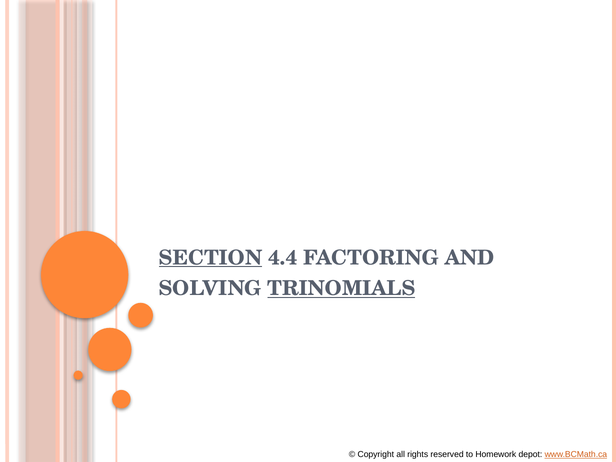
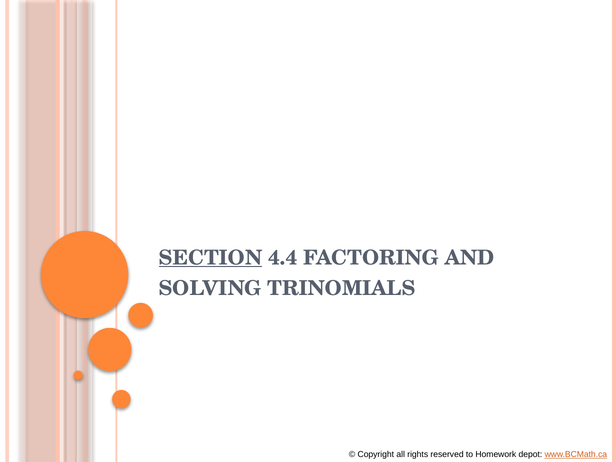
TRINOMIALS underline: present -> none
